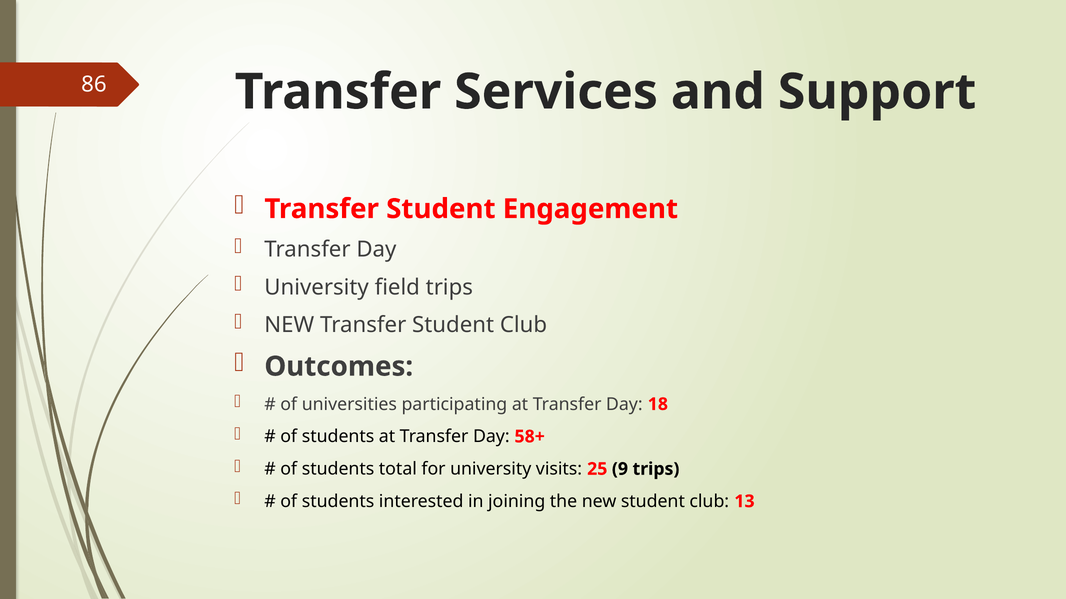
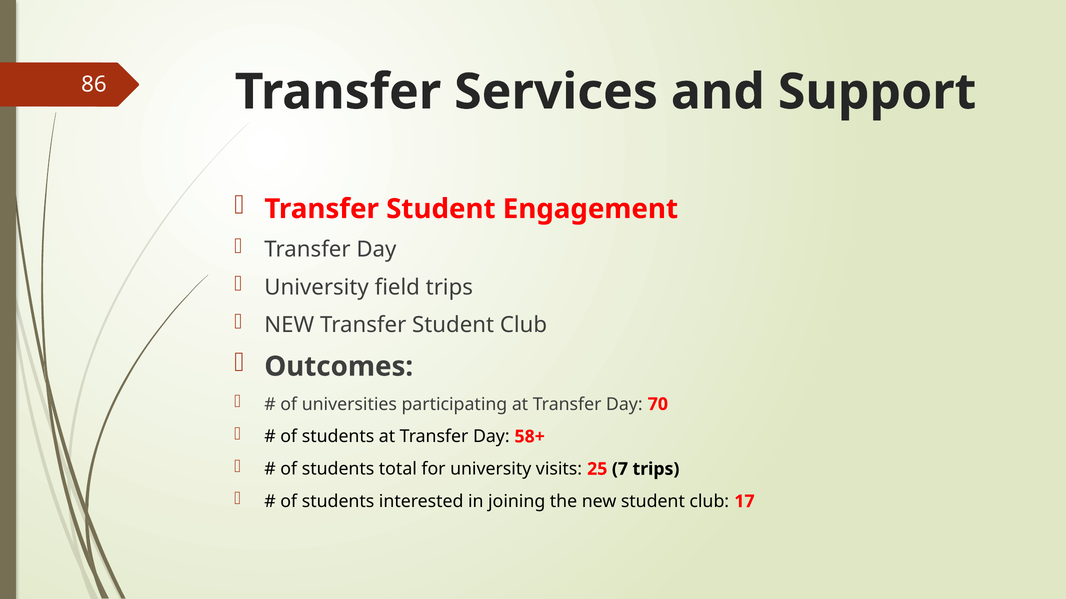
18: 18 -> 70
9: 9 -> 7
13: 13 -> 17
